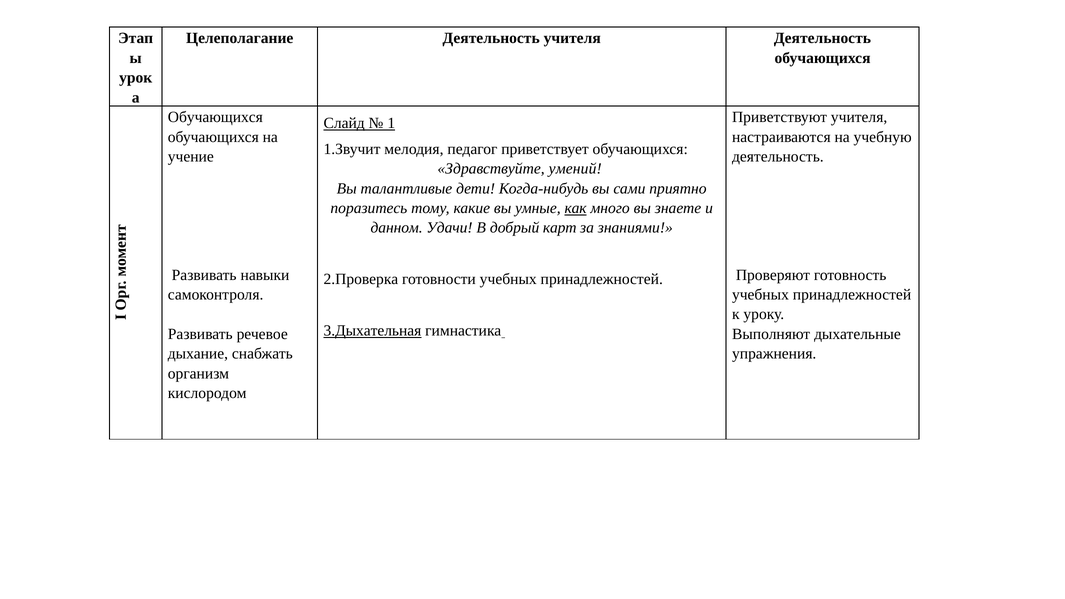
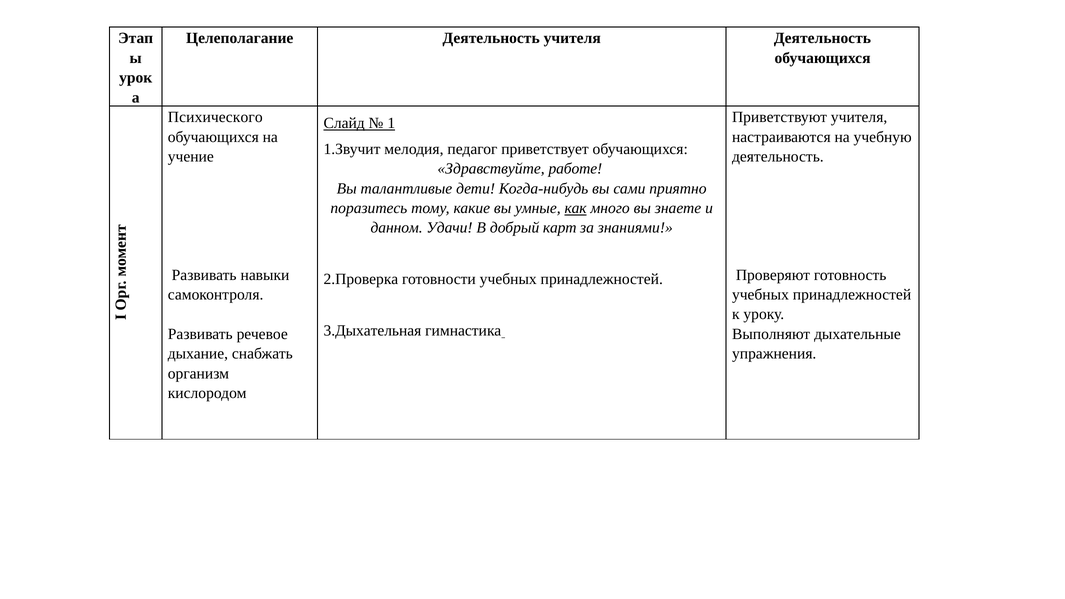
Обучающихся at (215, 117): Обучающихся -> Психического
умений: умений -> работе
3.Дыхательная underline: present -> none
